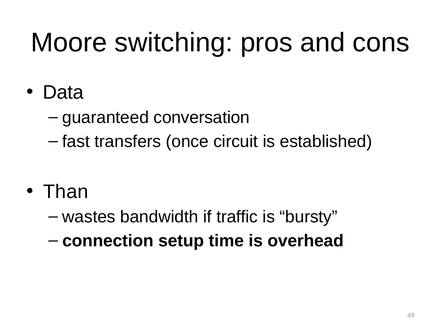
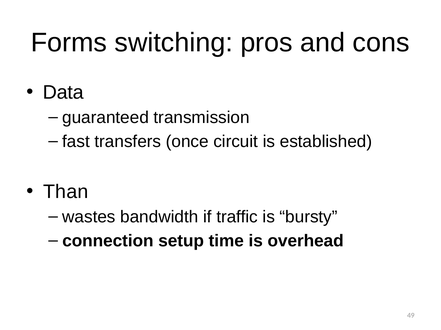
Moore: Moore -> Forms
conversation: conversation -> transmission
